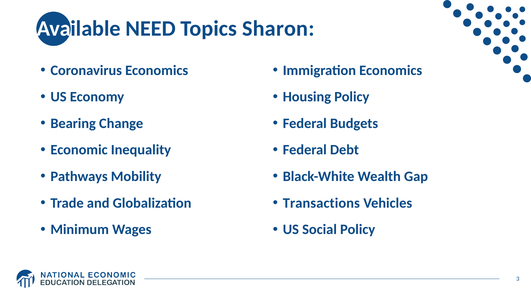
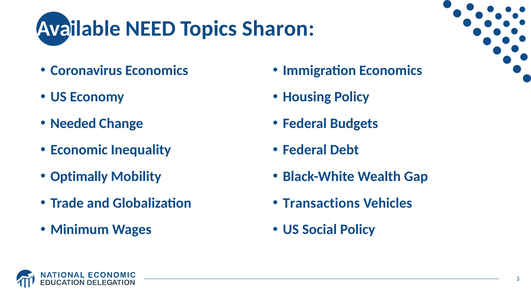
Bearing: Bearing -> Needed
Pathways: Pathways -> Optimally
